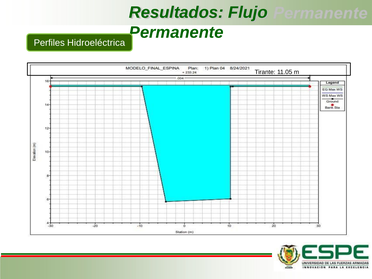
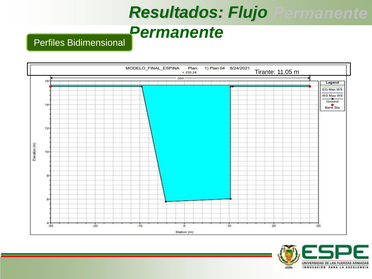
Hidroeléctrica: Hidroeléctrica -> Bidimensional
